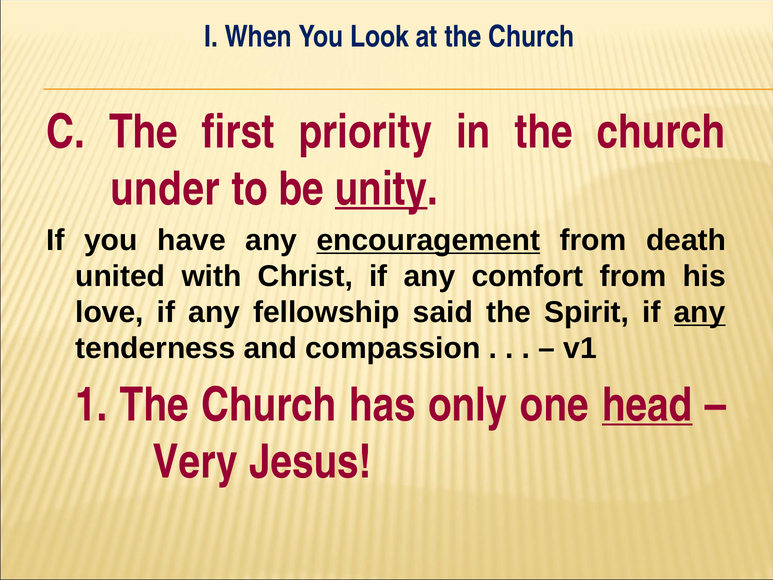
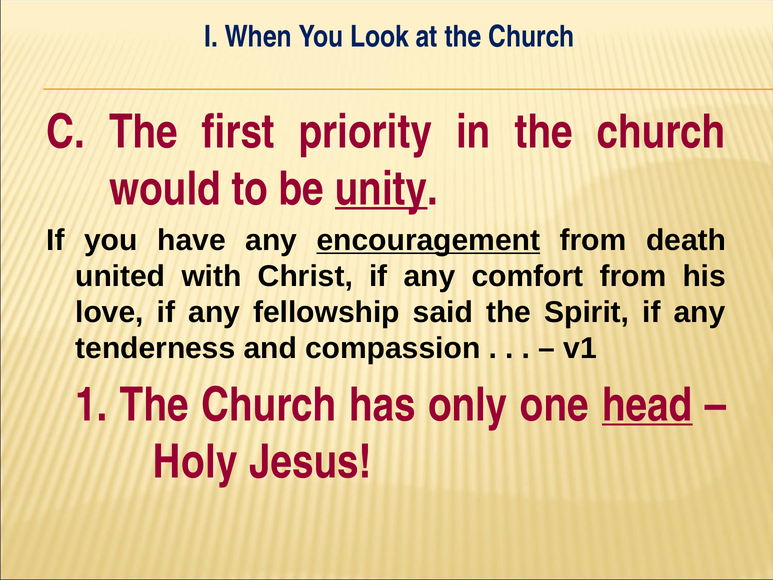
under: under -> would
any at (700, 312) underline: present -> none
Very: Very -> Holy
